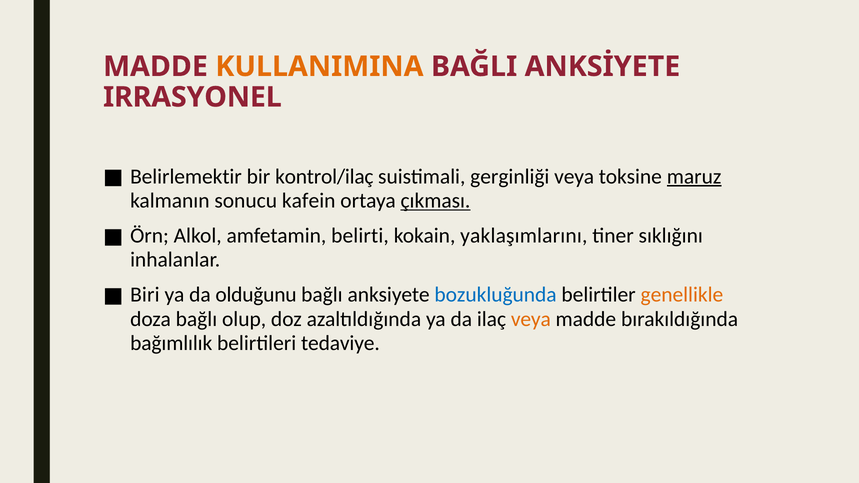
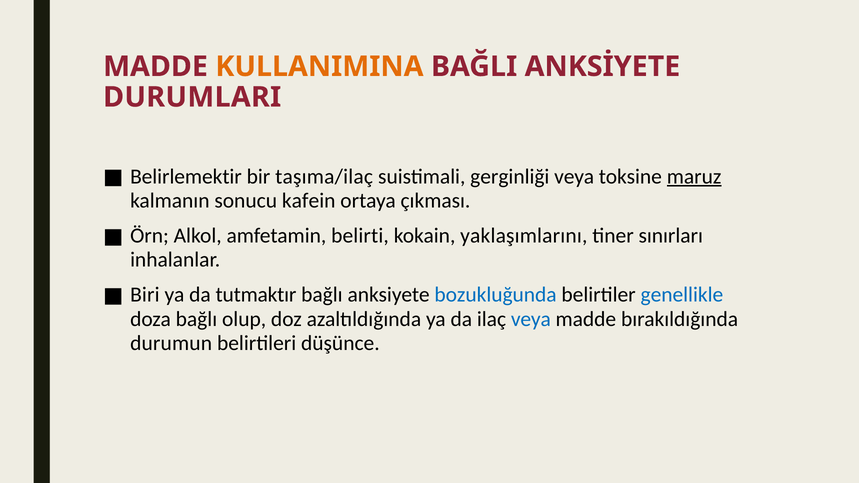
IRRASYONEL: IRRASYONEL -> DURUMLARI
kontrol/ilaç: kontrol/ilaç -> taşıma/ilaç
çıkması underline: present -> none
sıklığını: sıklığını -> sınırları
olduğunu: olduğunu -> tutmaktır
genellikle colour: orange -> blue
veya at (531, 319) colour: orange -> blue
bağımlılık: bağımlılık -> durumun
tedaviye: tedaviye -> düşünce
